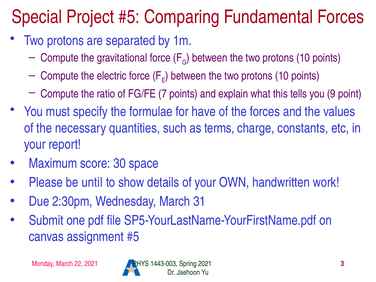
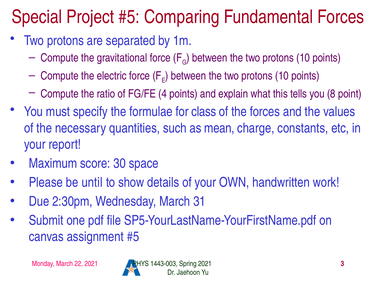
7: 7 -> 4
9: 9 -> 8
have: have -> class
terms: terms -> mean
